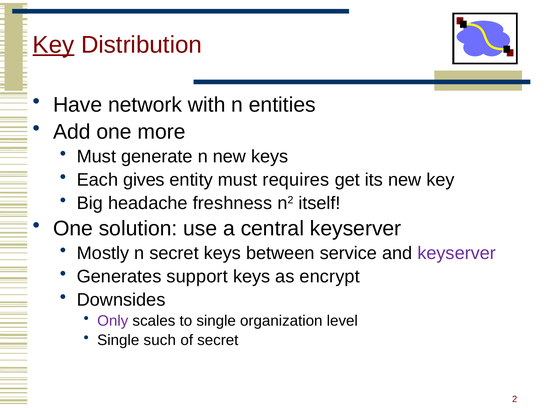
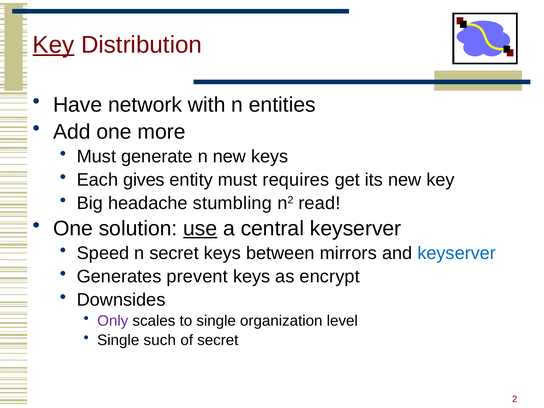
freshness: freshness -> stumbling
itself: itself -> read
use underline: none -> present
Mostly: Mostly -> Speed
service: service -> mirrors
keyserver at (457, 253) colour: purple -> blue
support: support -> prevent
